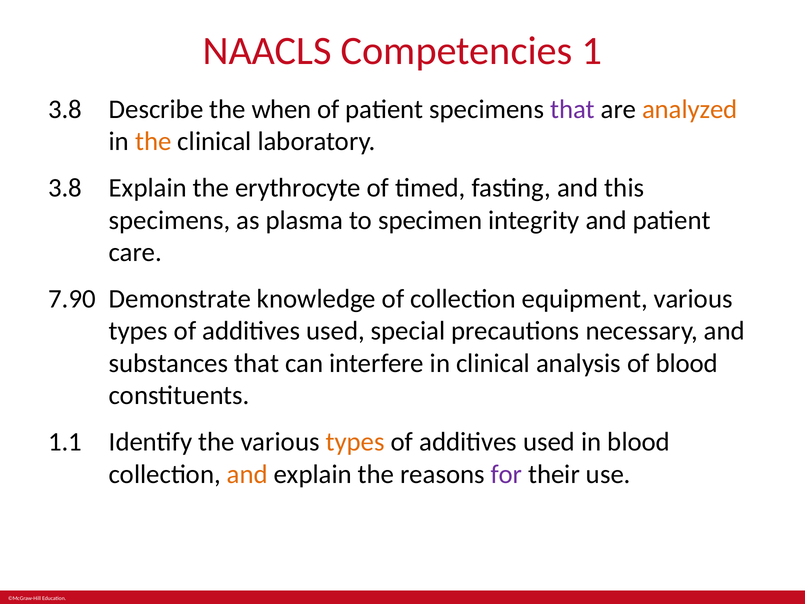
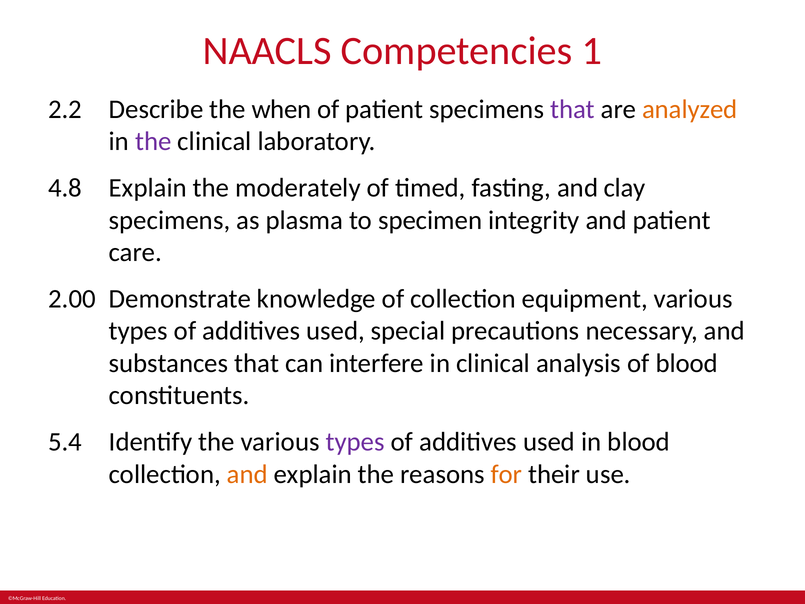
3.8 at (65, 109): 3.8 -> 2.2
the at (153, 141) colour: orange -> purple
3.8 at (65, 188): 3.8 -> 4.8
erythrocyte: erythrocyte -> moderately
this: this -> clay
7.90: 7.90 -> 2.00
1.1: 1.1 -> 5.4
types at (355, 442) colour: orange -> purple
for colour: purple -> orange
